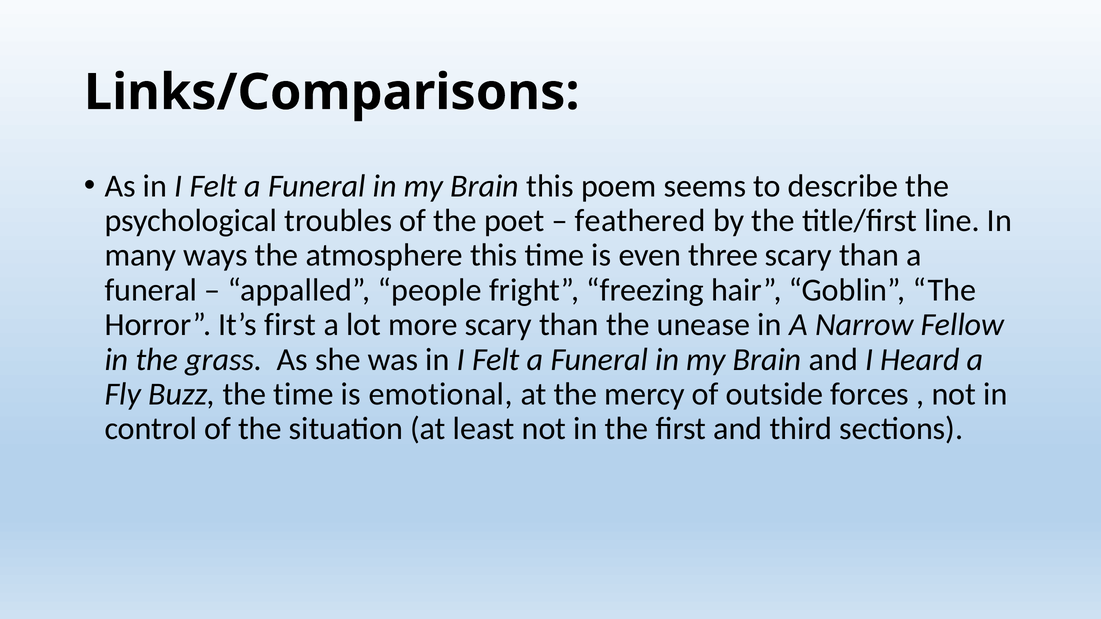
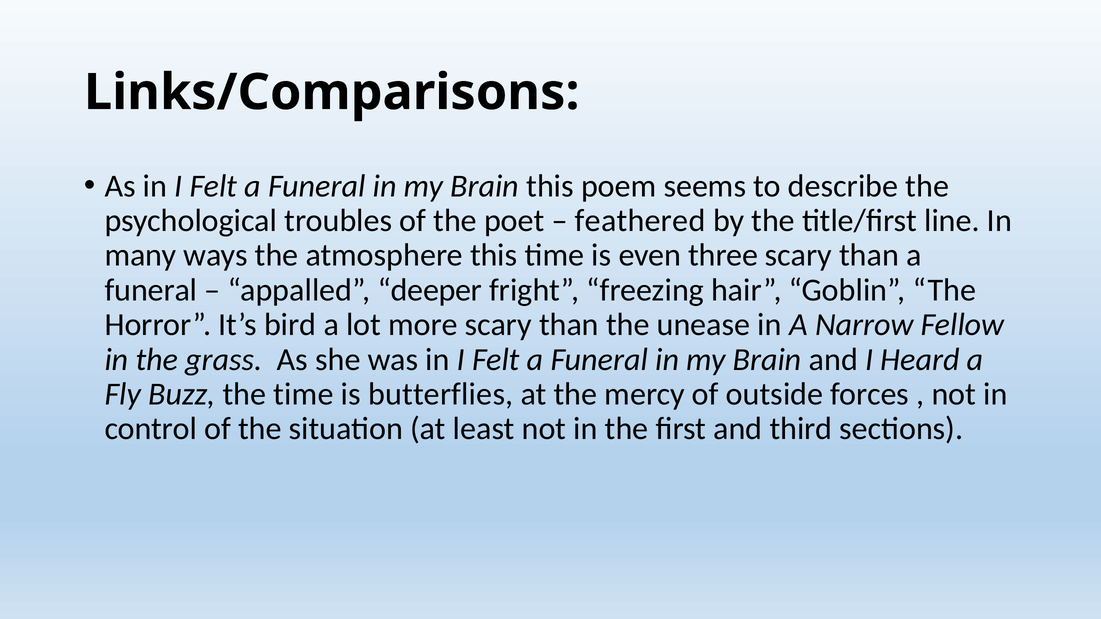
people: people -> deeper
It’s first: first -> bird
emotional: emotional -> butterflies
